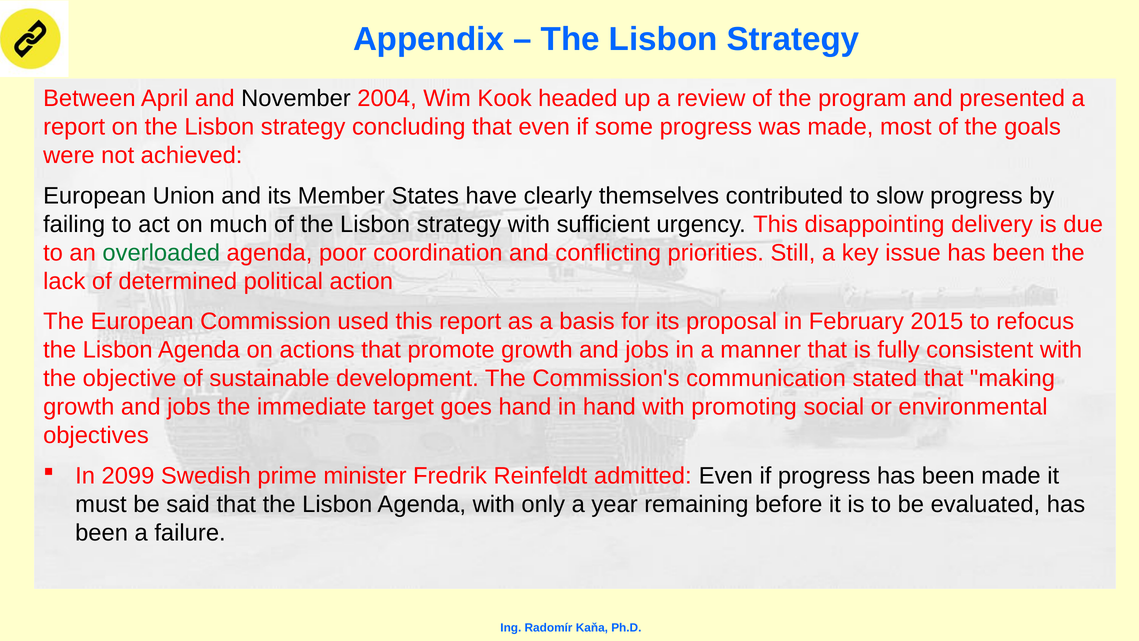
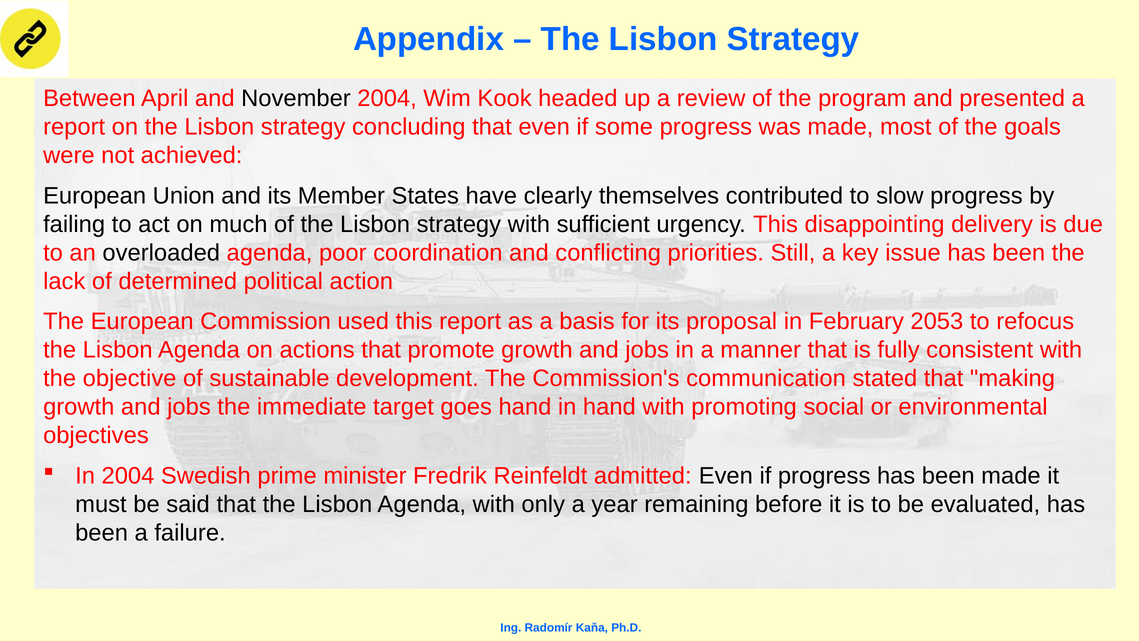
overloaded colour: green -> black
2015: 2015 -> 2053
In 2099: 2099 -> 2004
